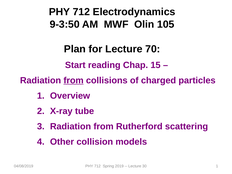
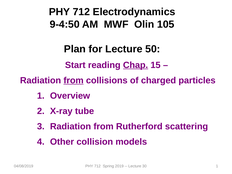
9-3:50: 9-3:50 -> 9-4:50
70: 70 -> 50
Chap underline: none -> present
